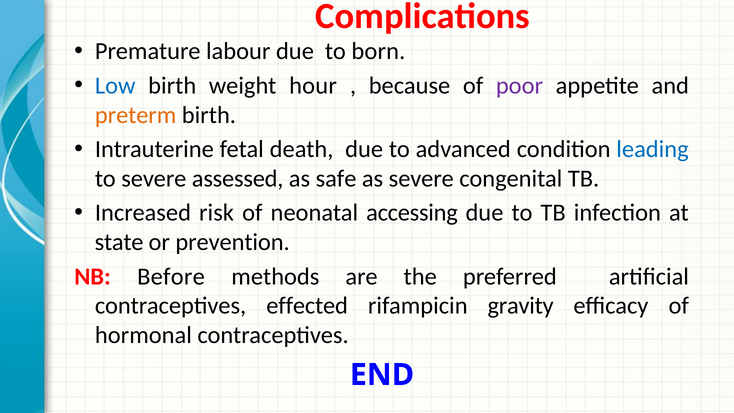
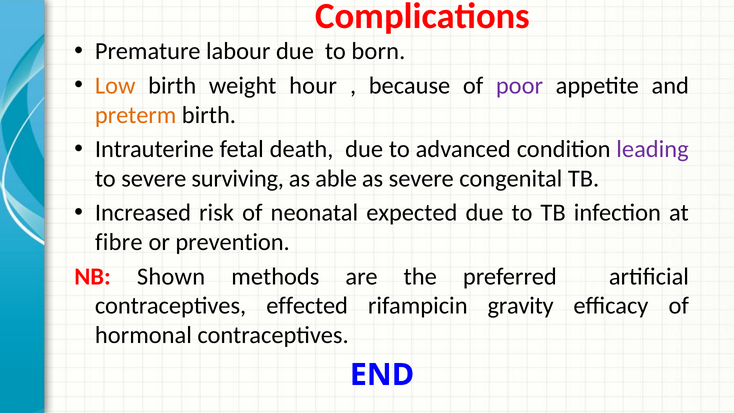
Low colour: blue -> orange
leading colour: blue -> purple
assessed: assessed -> surviving
safe: safe -> able
accessing: accessing -> expected
state: state -> fibre
Before: Before -> Shown
